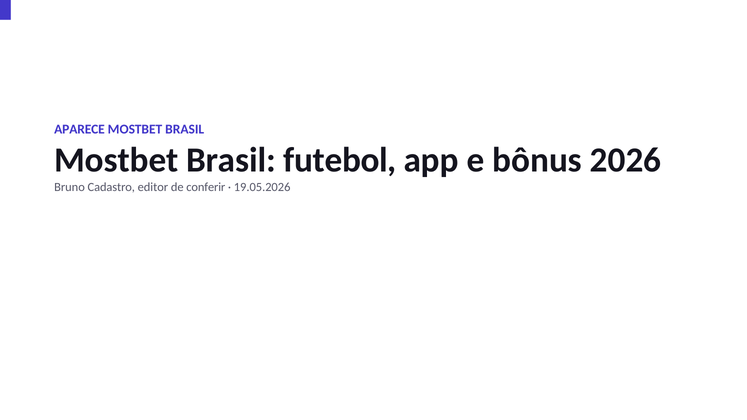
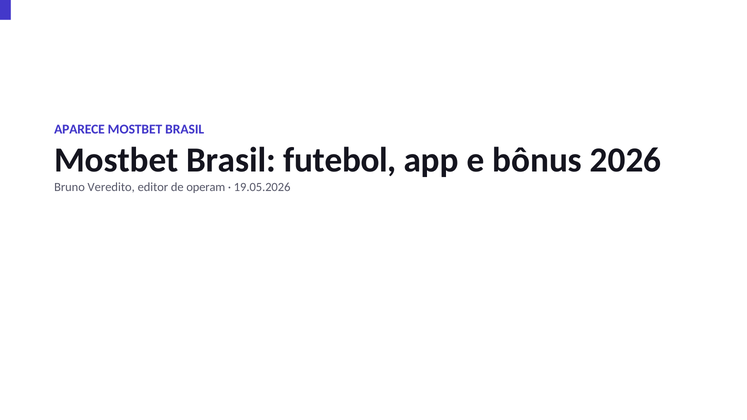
Cadastro: Cadastro -> Veredito
conferir: conferir -> operam
